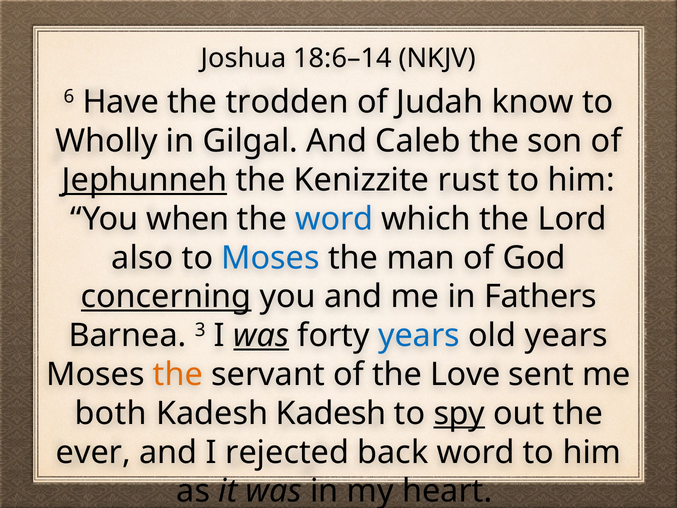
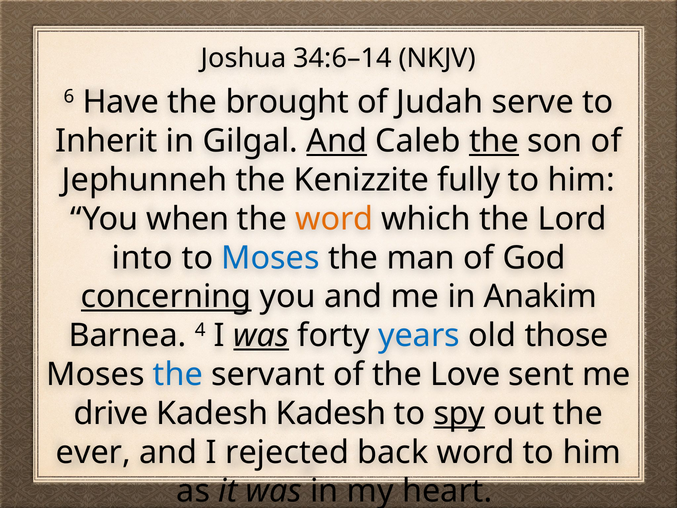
18:6–14: 18:6–14 -> 34:6–14
trodden: trodden -> brought
know: know -> serve
Wholly: Wholly -> Inherit
And at (337, 141) underline: none -> present
the at (494, 141) underline: none -> present
Jephunneh underline: present -> none
rust: rust -> fully
word at (334, 219) colour: blue -> orange
also: also -> into
Fathers: Fathers -> Anakim
3: 3 -> 4
old years: years -> those
the at (178, 374) colour: orange -> blue
both: both -> drive
